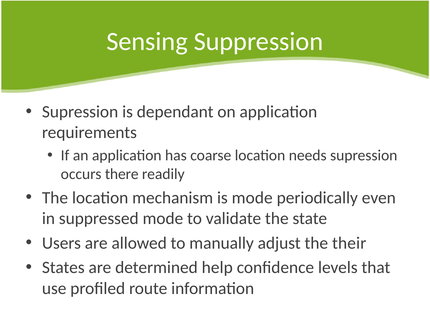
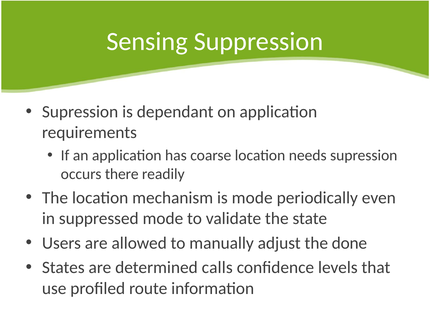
their: their -> done
help: help -> calls
